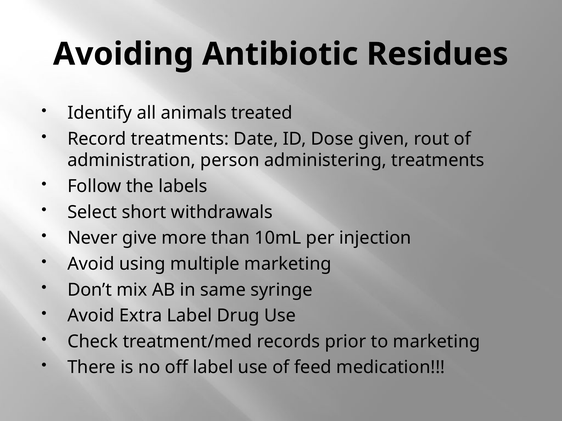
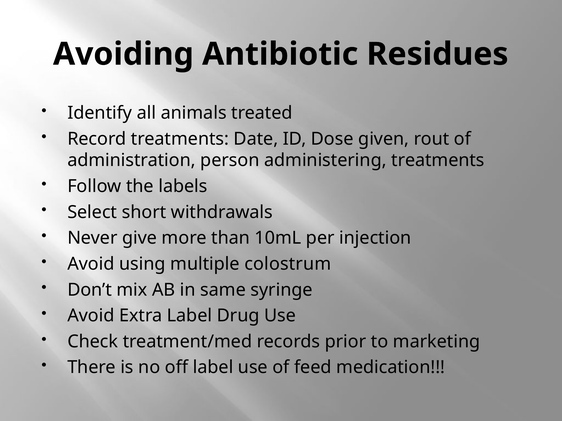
multiple marketing: marketing -> colostrum
